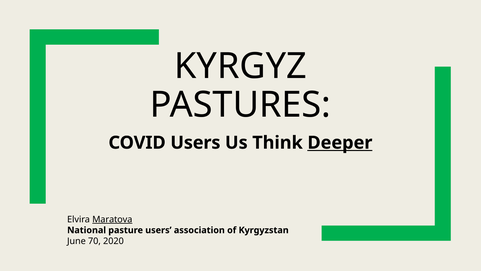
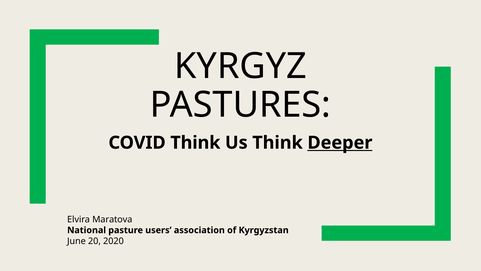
COVID Users: Users -> Think
Maratova underline: present -> none
70: 70 -> 20
